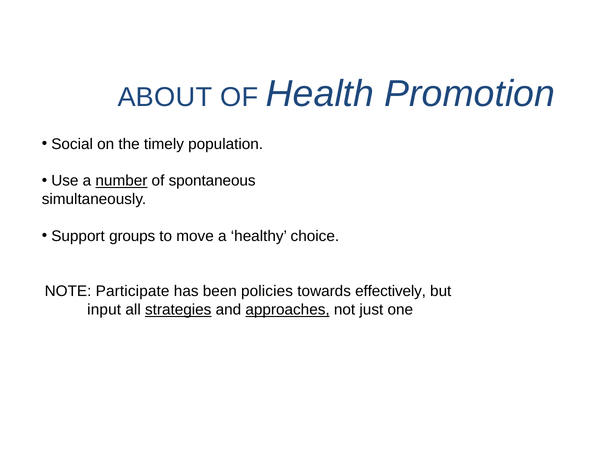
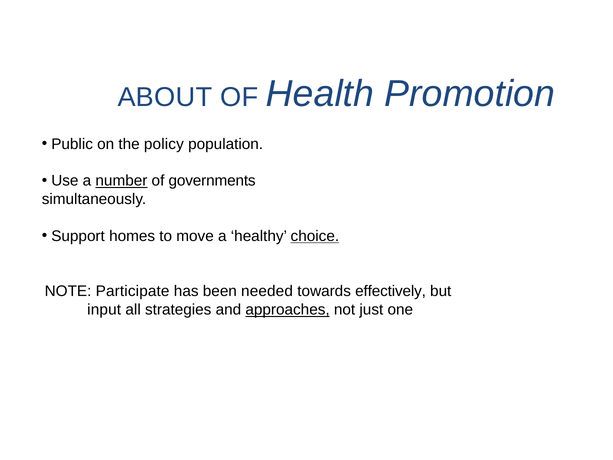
Social: Social -> Public
timely: timely -> policy
spontaneous: spontaneous -> governments
groups: groups -> homes
choice underline: none -> present
policies: policies -> needed
strategies underline: present -> none
